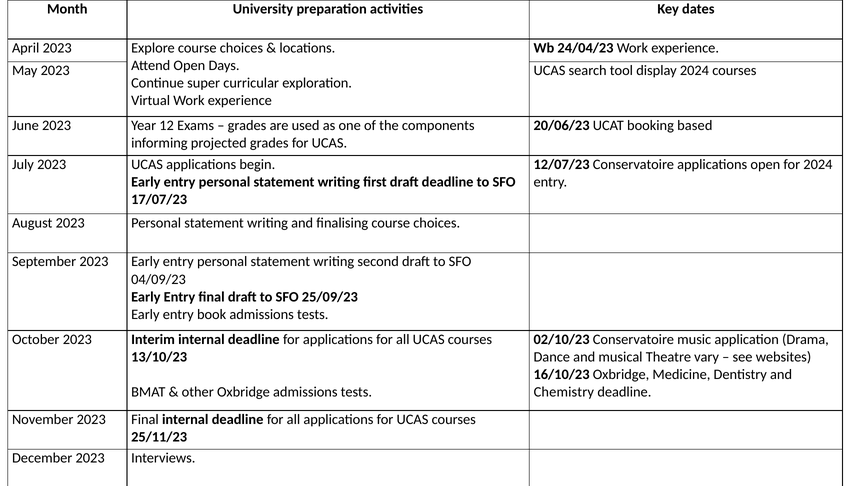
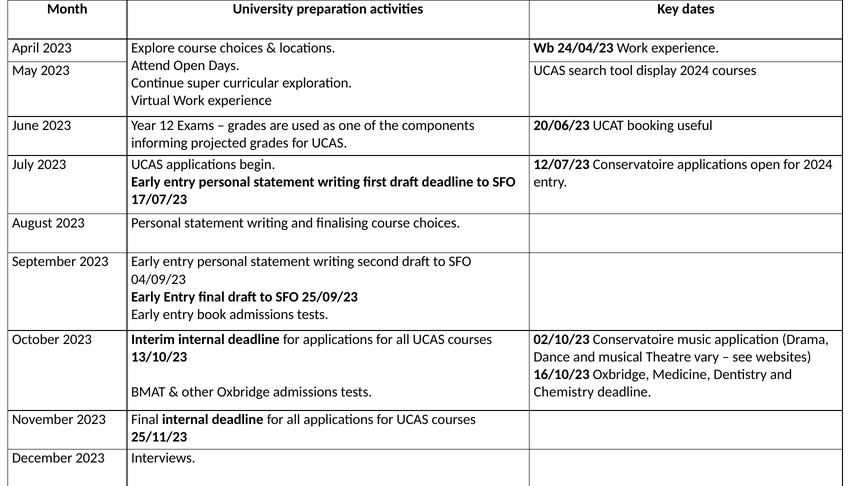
based: based -> useful
